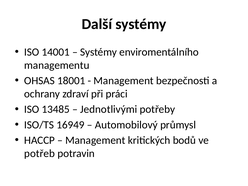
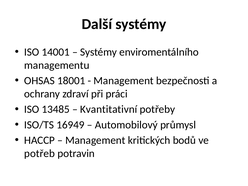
Jednotlivými: Jednotlivými -> Kvantitativní
